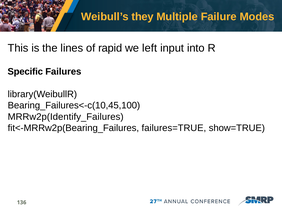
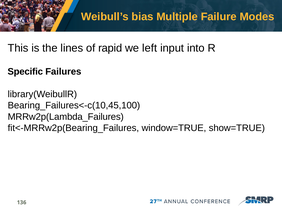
they: they -> bias
MRRw2p(Identify_Failures: MRRw2p(Identify_Failures -> MRRw2p(Lambda_Failures
failures=TRUE: failures=TRUE -> window=TRUE
